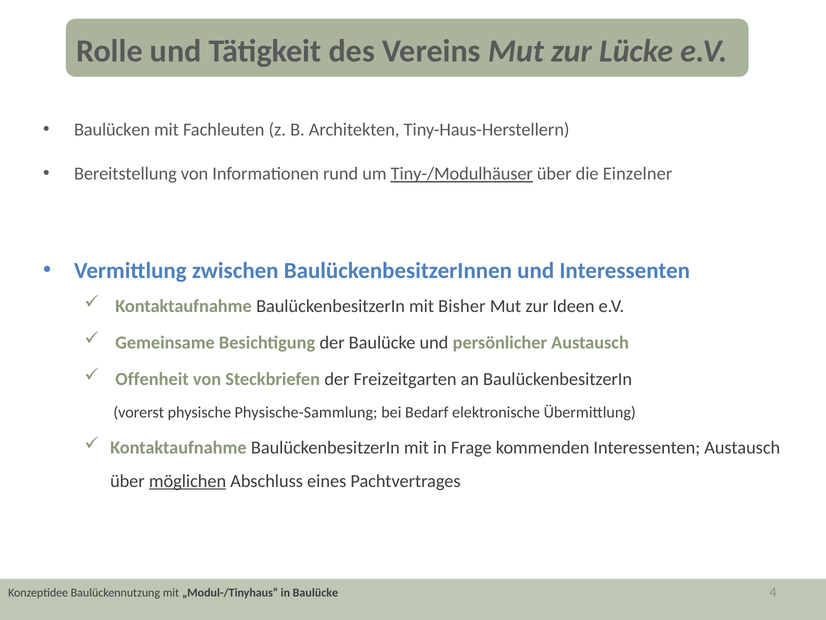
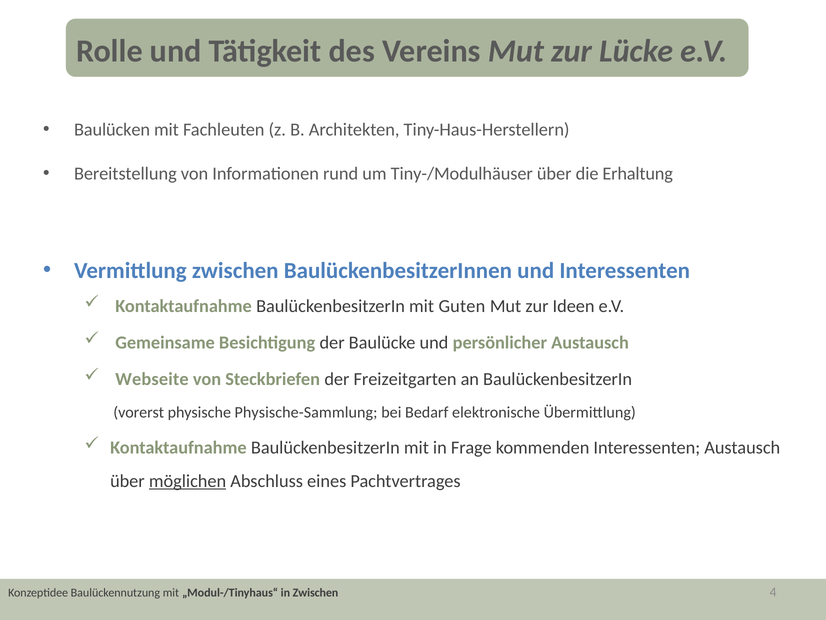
Tiny-/Modulhäuser underline: present -> none
Einzelner: Einzelner -> Erhaltung
Bisher: Bisher -> Guten
Offenheit: Offenheit -> Webseite
in Baulücke: Baulücke -> Zwischen
